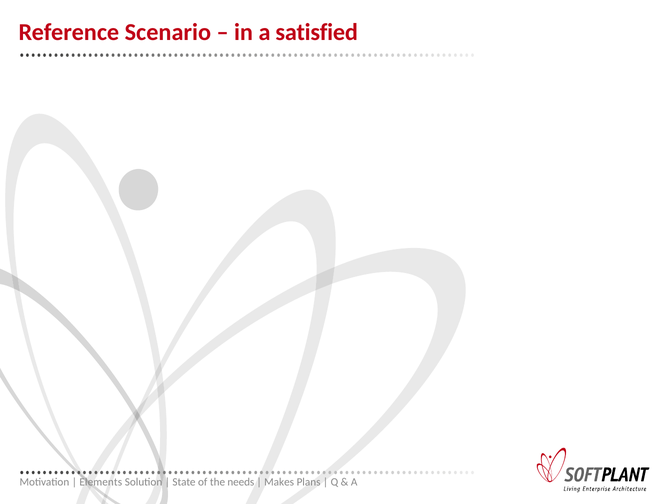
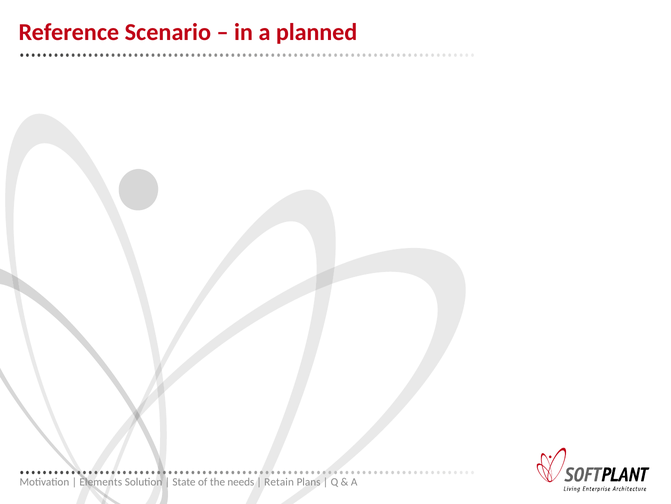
satisfied: satisfied -> planned
Makes: Makes -> Retain
